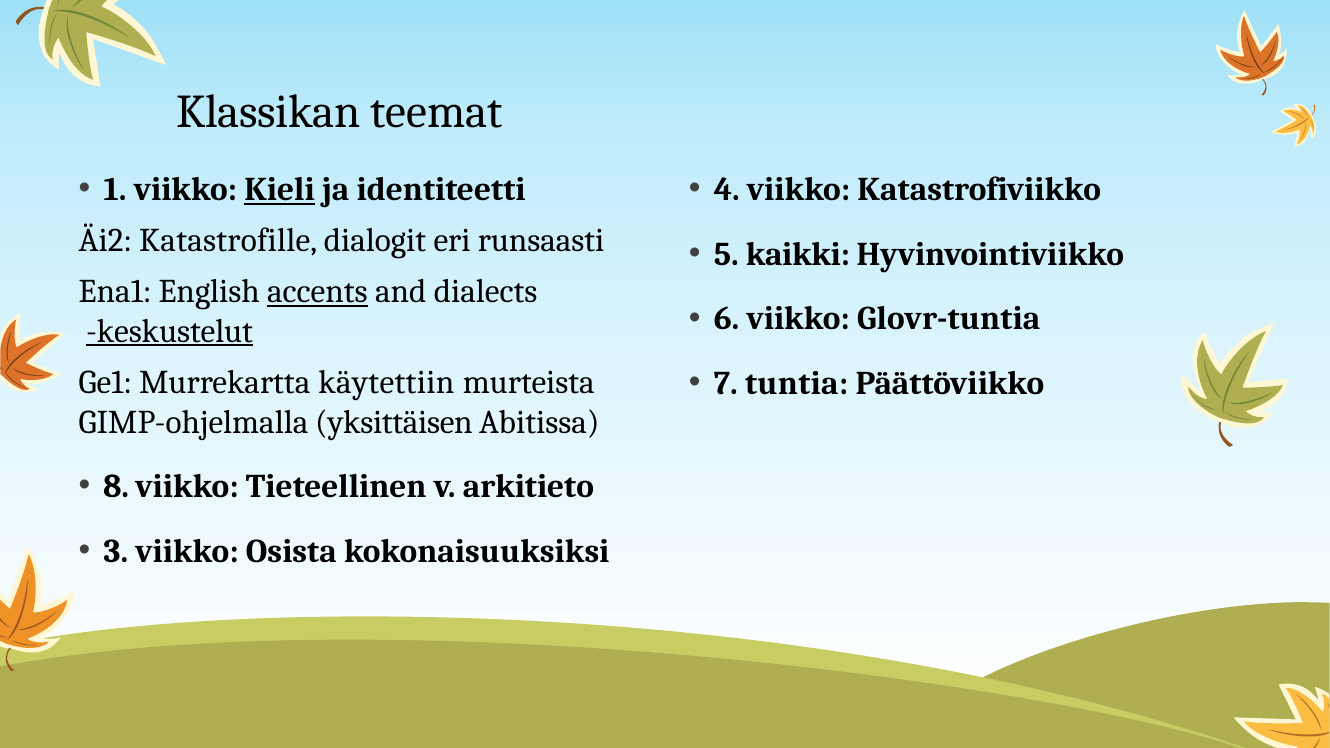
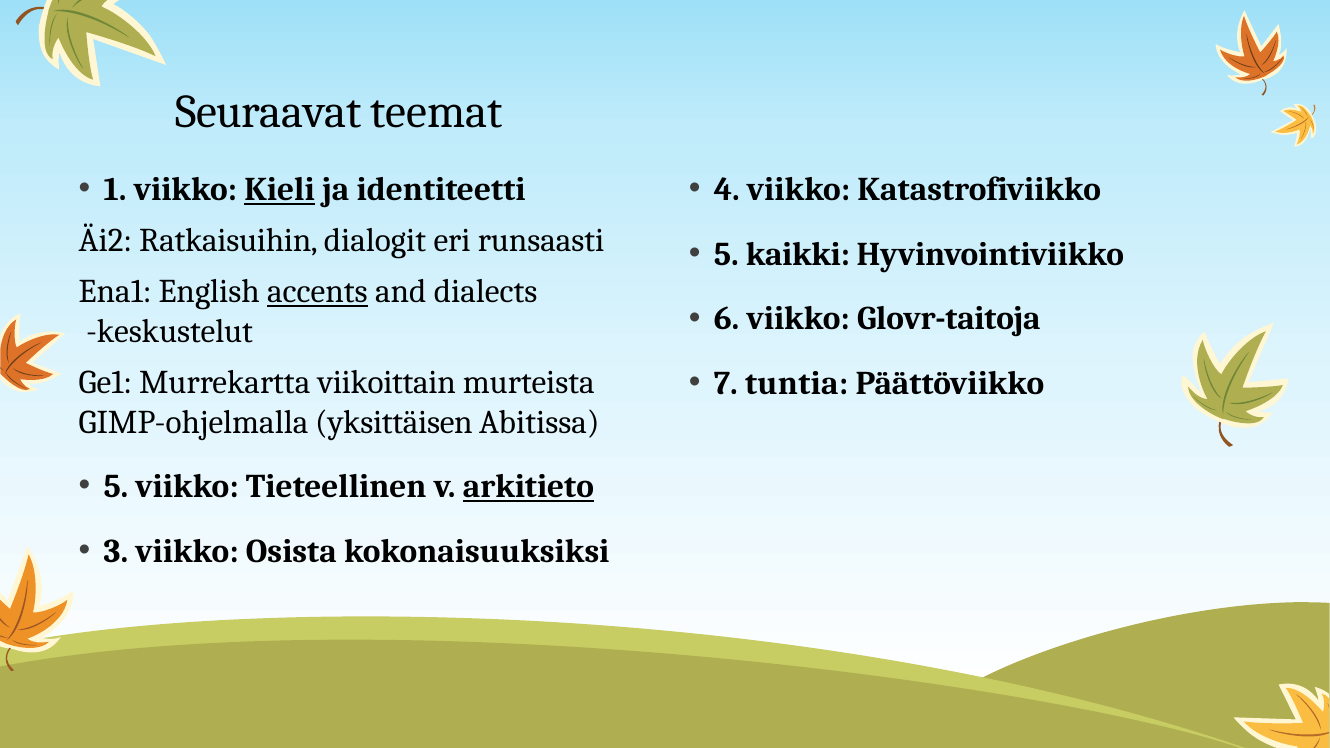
Klassikan: Klassikan -> Seuraavat
Katastrofille: Katastrofille -> Ratkaisuihin
Glovr-tuntia: Glovr-tuntia -> Glovr-taitoja
keskustelut underline: present -> none
käytettiin: käytettiin -> viikoittain
8 at (116, 487): 8 -> 5
arkitieto underline: none -> present
